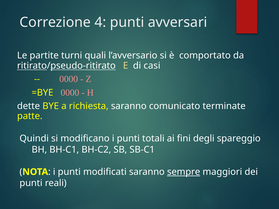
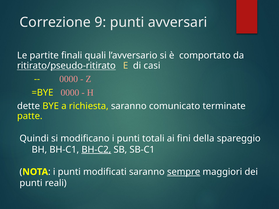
4: 4 -> 9
turni: turni -> finali
degli: degli -> della
BH-C2 underline: none -> present
